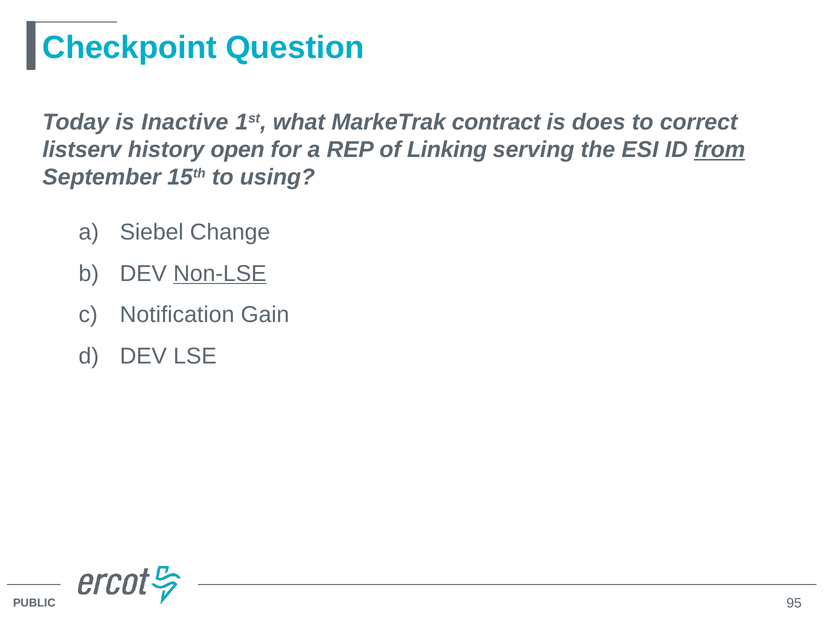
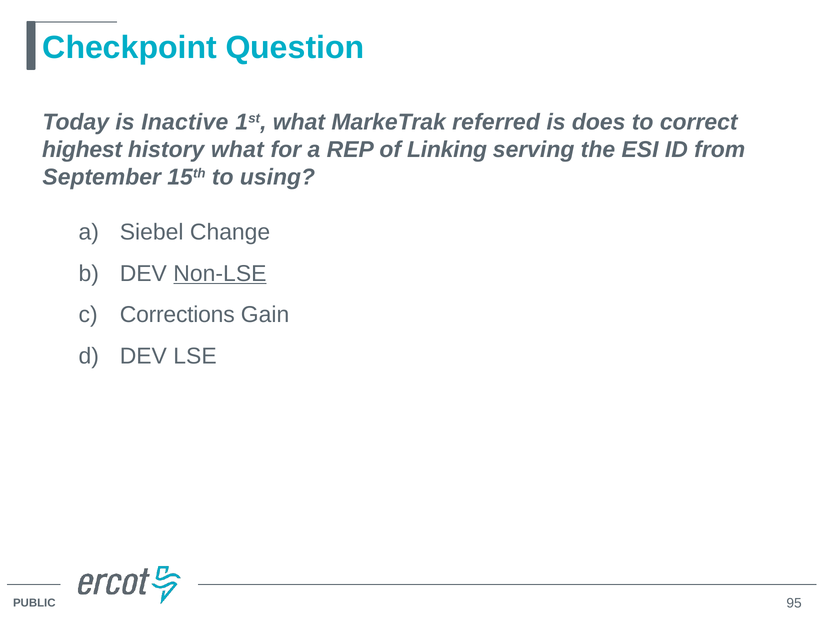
contract: contract -> referred
listserv: listserv -> highest
history open: open -> what
from underline: present -> none
Notification: Notification -> Corrections
